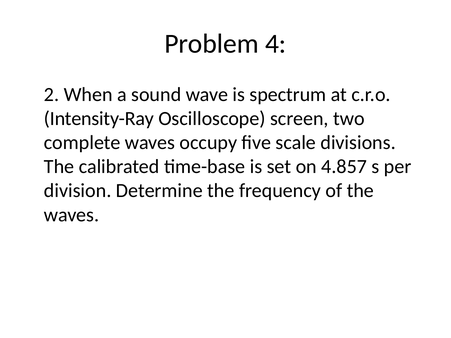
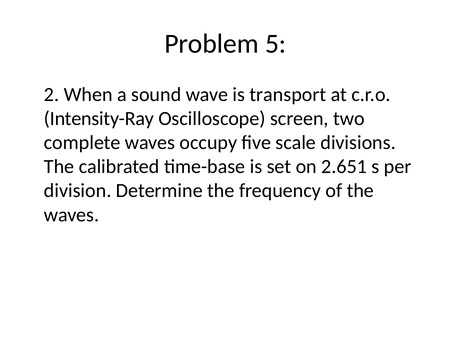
4: 4 -> 5
spectrum: spectrum -> transport
4.857: 4.857 -> 2.651
